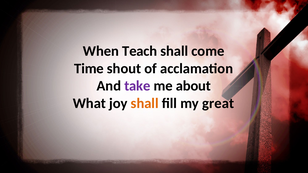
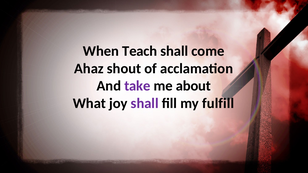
Time: Time -> Ahaz
shall at (145, 104) colour: orange -> purple
great: great -> fulfill
